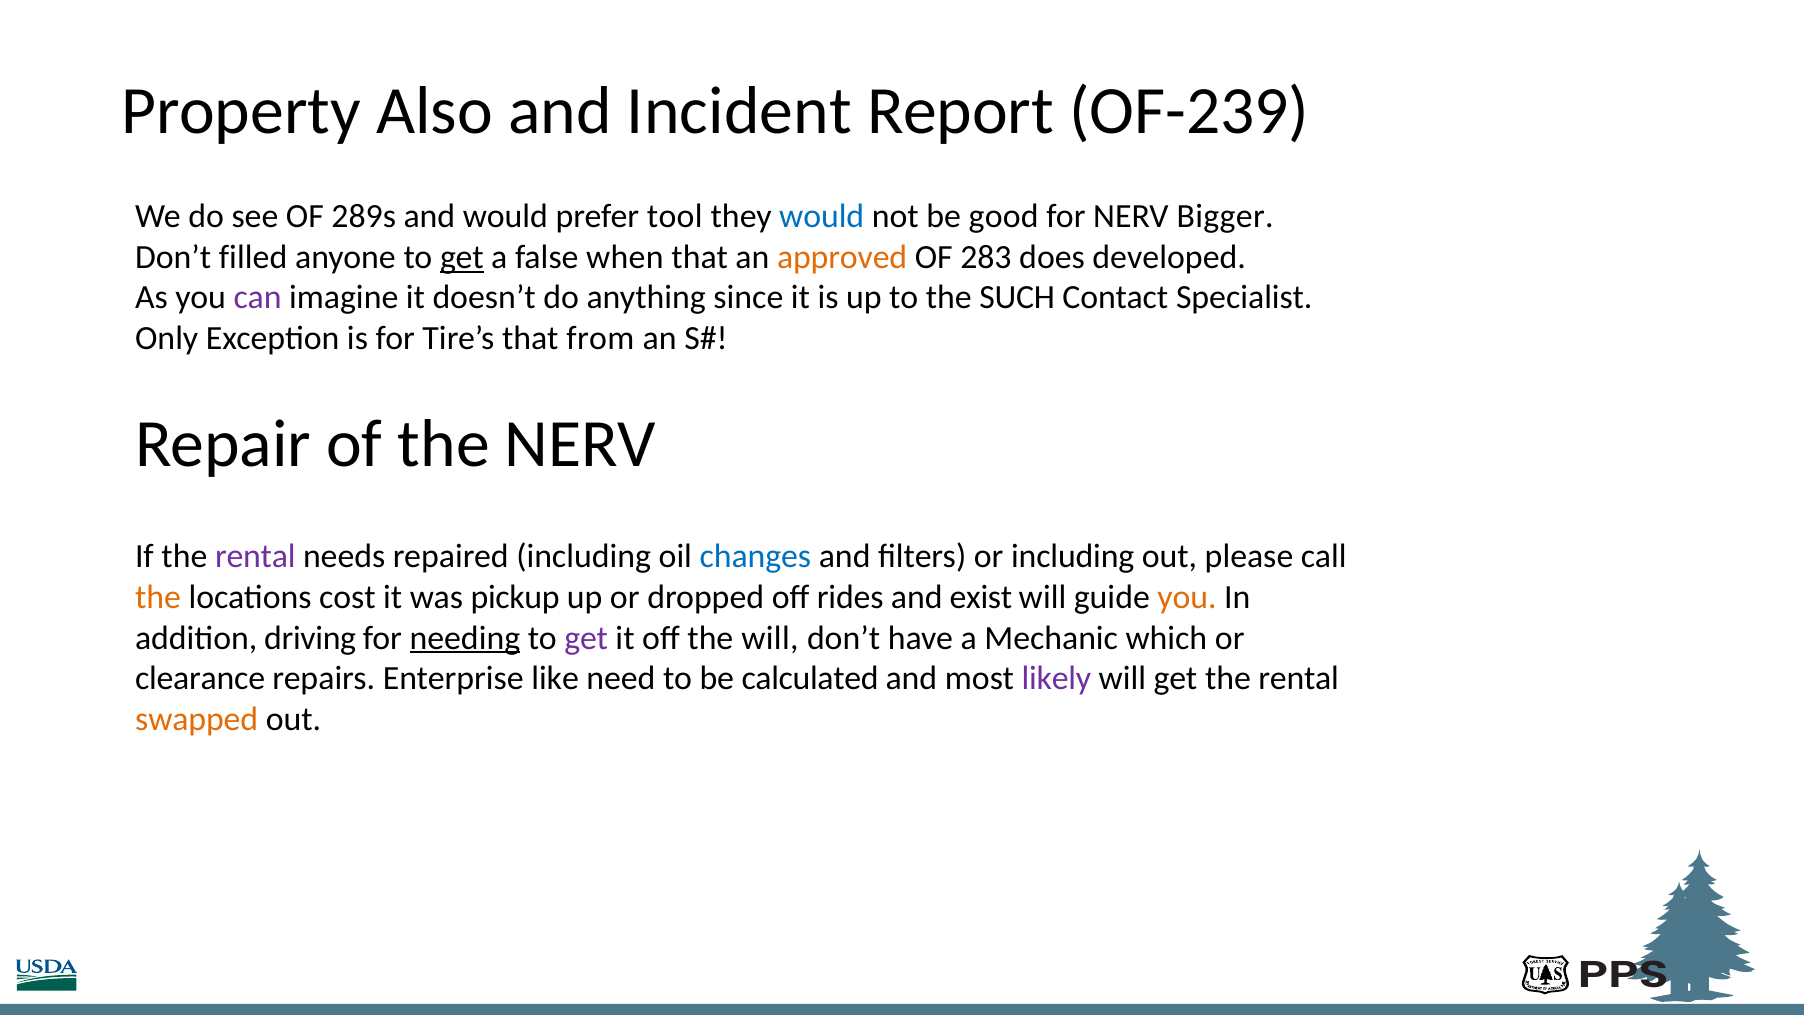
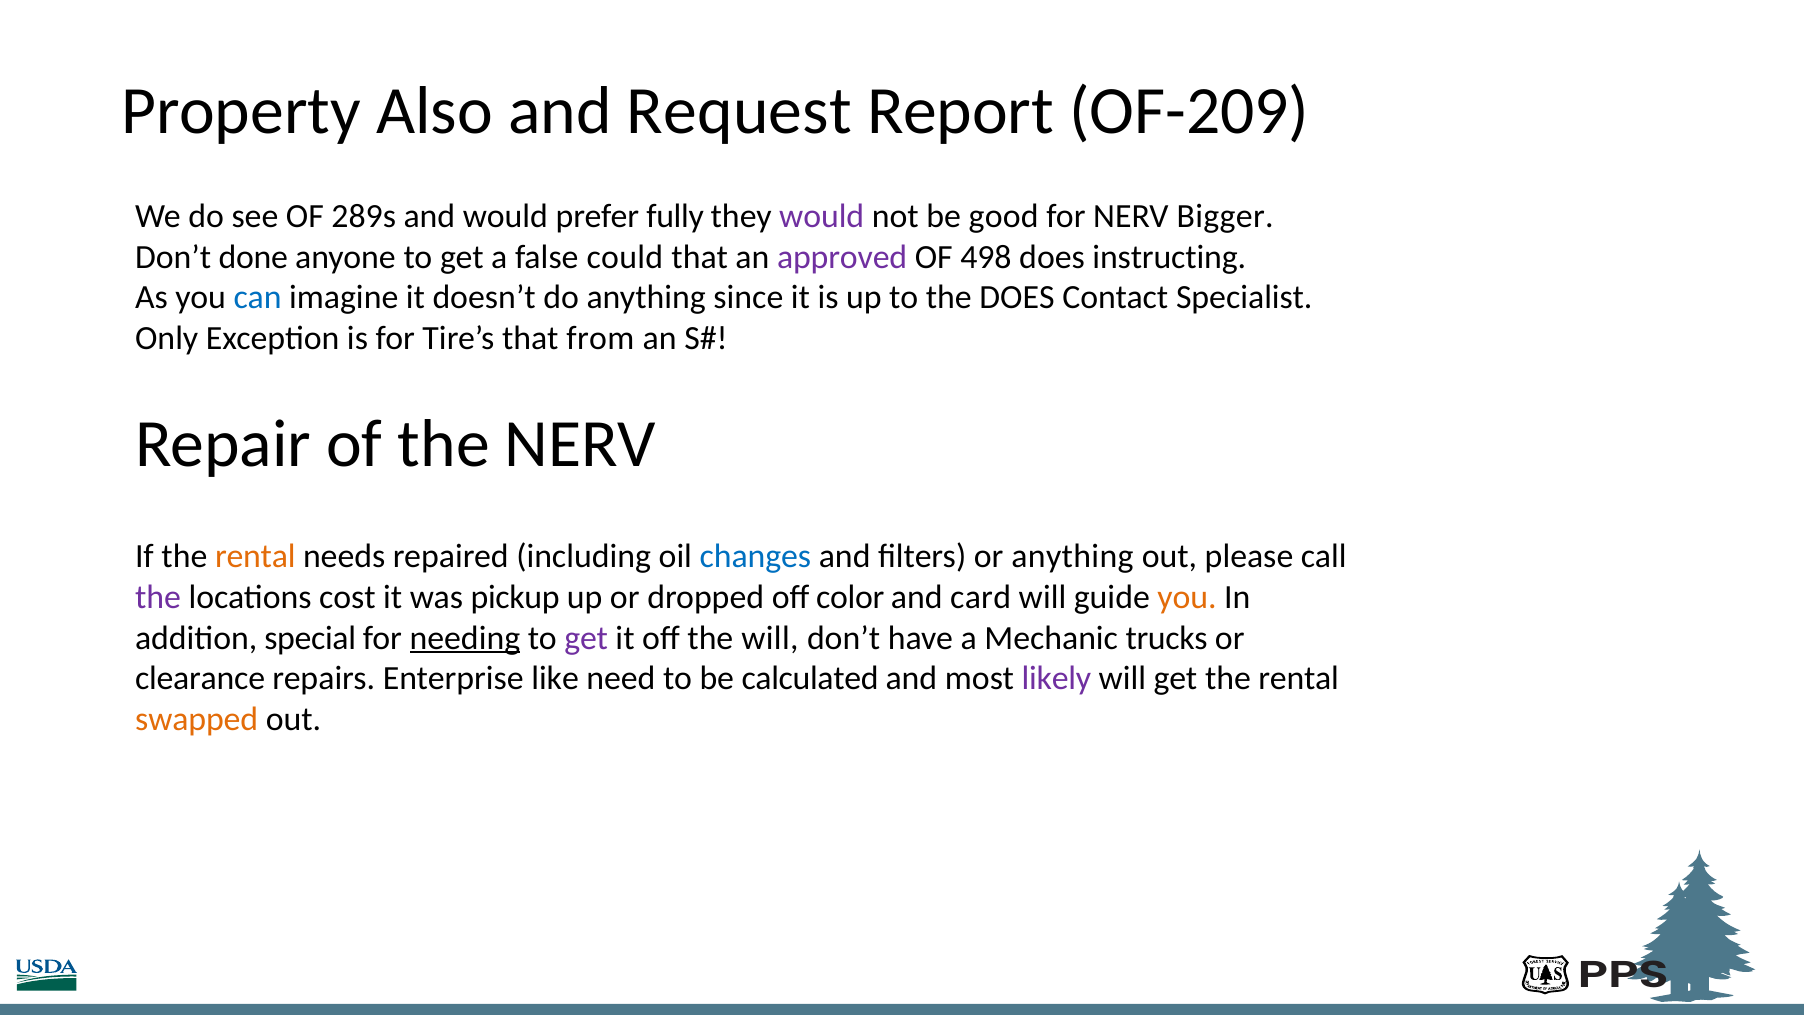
Incident: Incident -> Request
OF-239: OF-239 -> OF-209
tool: tool -> fully
would at (822, 216) colour: blue -> purple
filled: filled -> done
get at (462, 257) underline: present -> none
when: when -> could
approved colour: orange -> purple
283: 283 -> 498
developed: developed -> instructing
can colour: purple -> blue
the SUCH: SUCH -> DOES
rental at (255, 557) colour: purple -> orange
or including: including -> anything
the at (158, 597) colour: orange -> purple
rides: rides -> color
exist: exist -> card
driving: driving -> special
which: which -> trucks
